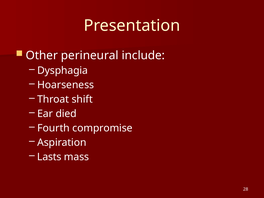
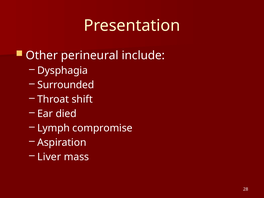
Hoarseness: Hoarseness -> Surrounded
Fourth: Fourth -> Lymph
Lasts: Lasts -> Liver
